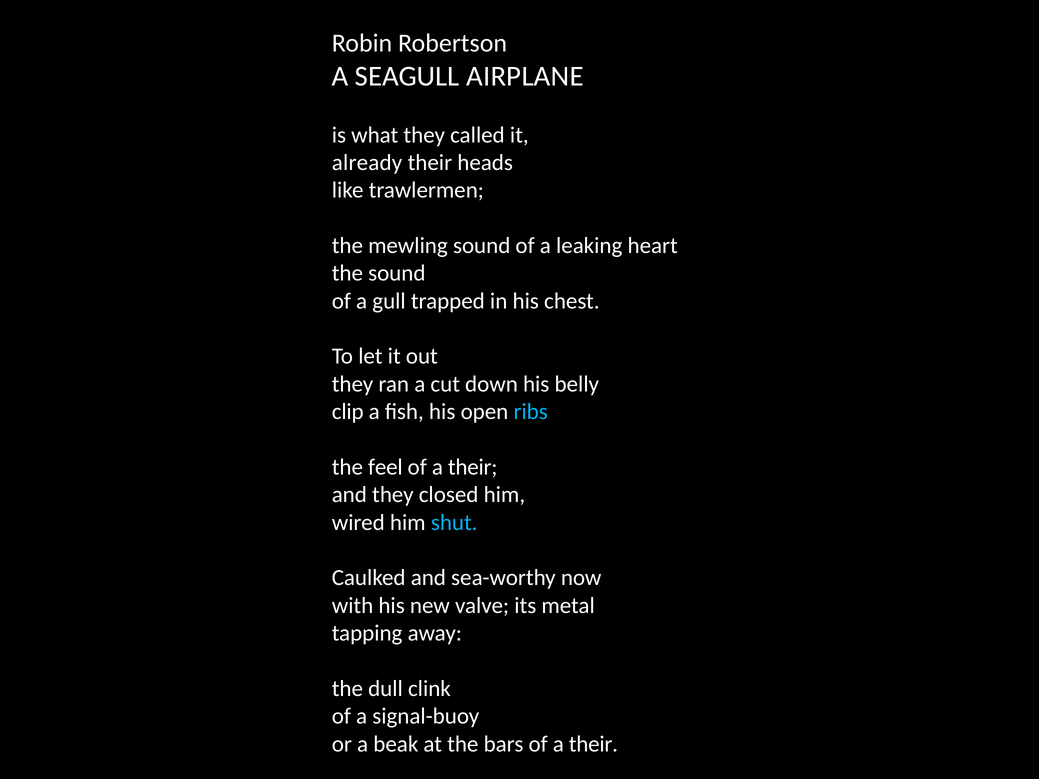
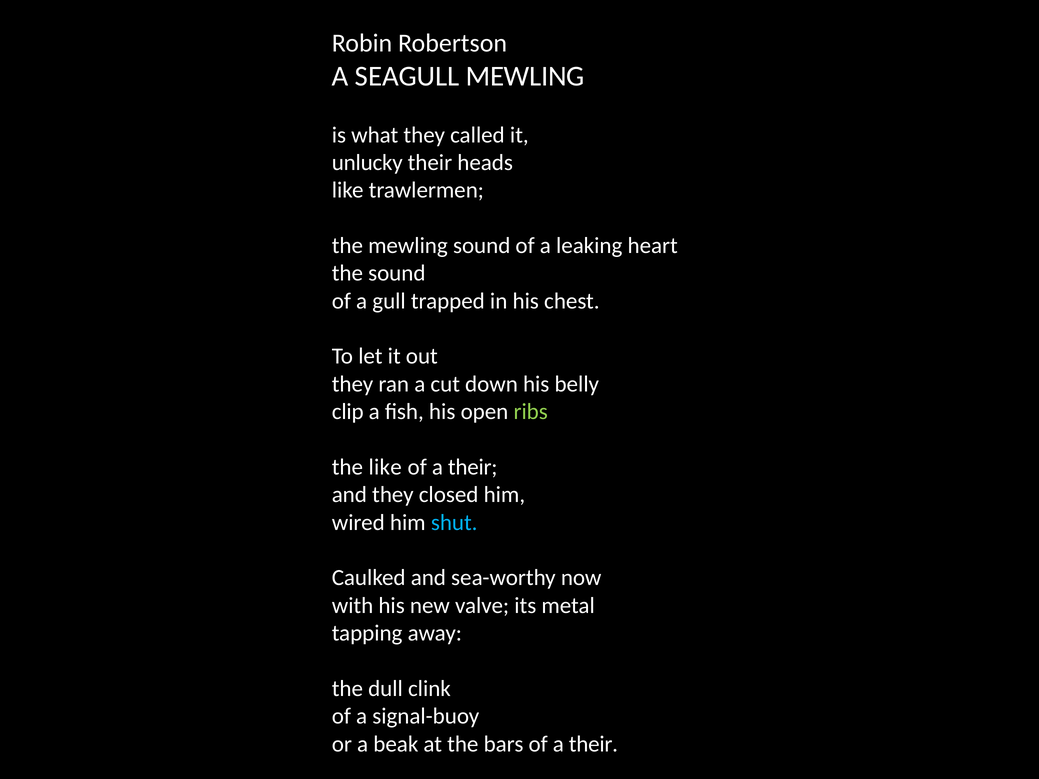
SEAGULL AIRPLANE: AIRPLANE -> MEWLING
already: already -> unlucky
ribs colour: light blue -> light green
the feel: feel -> like
